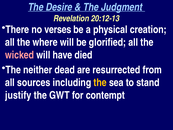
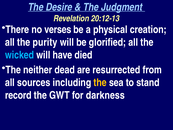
where: where -> purity
wicked colour: pink -> light blue
justify: justify -> record
contempt: contempt -> darkness
